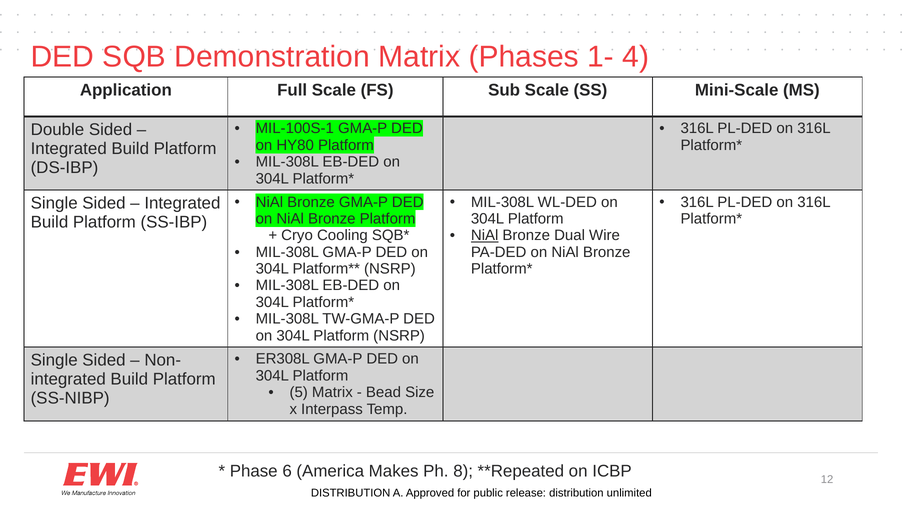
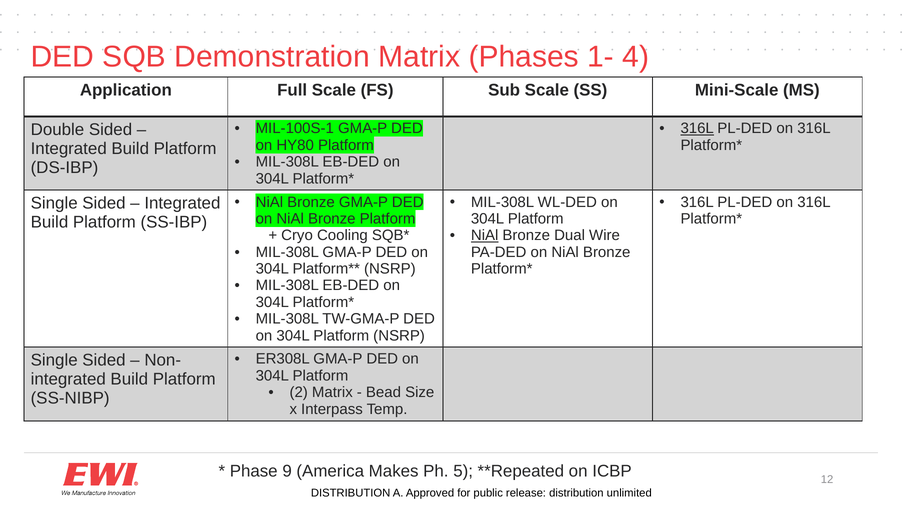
316L at (697, 129) underline: none -> present
5: 5 -> 2
6: 6 -> 9
8: 8 -> 5
